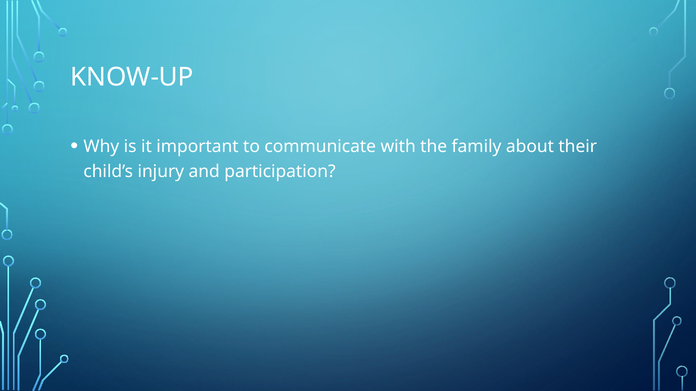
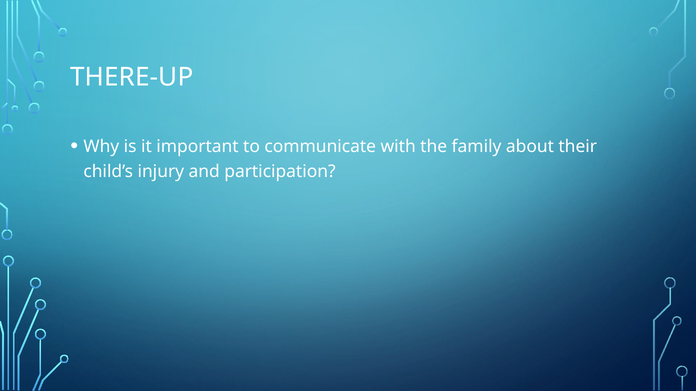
KNOW-UP: KNOW-UP -> THERE-UP
